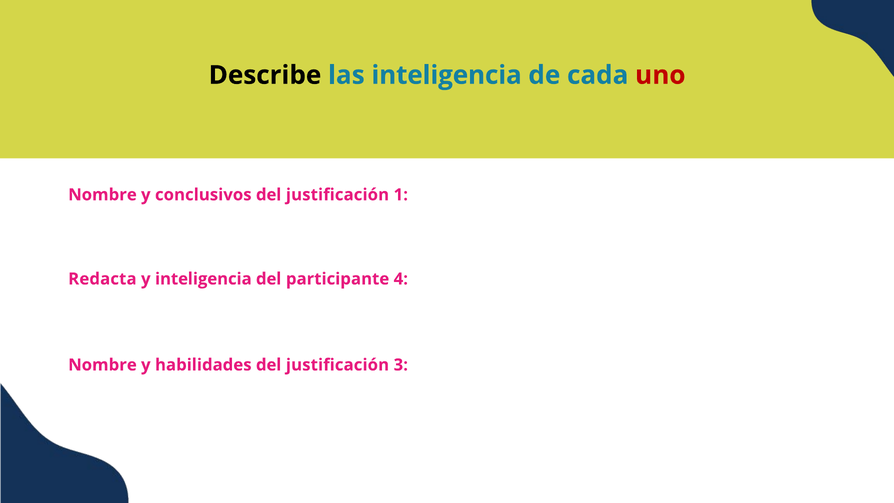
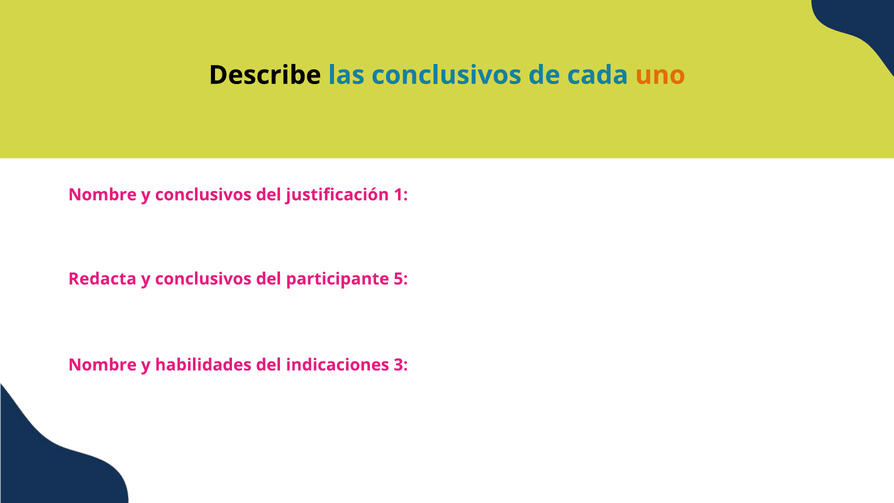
las inteligencia: inteligencia -> conclusivos
uno colour: red -> orange
inteligencia at (203, 279): inteligencia -> conclusivos
4: 4 -> 5
habilidades del justiﬁcación: justiﬁcación -> indicaciones
